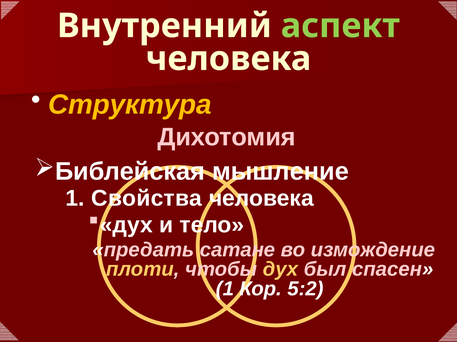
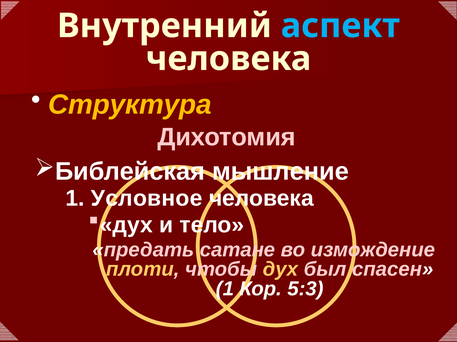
аспект colour: light green -> light blue
Свойства: Свойства -> Условное
5:2: 5:2 -> 5:3
